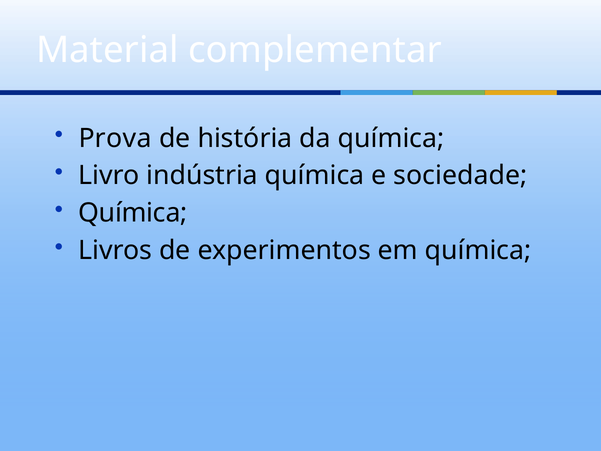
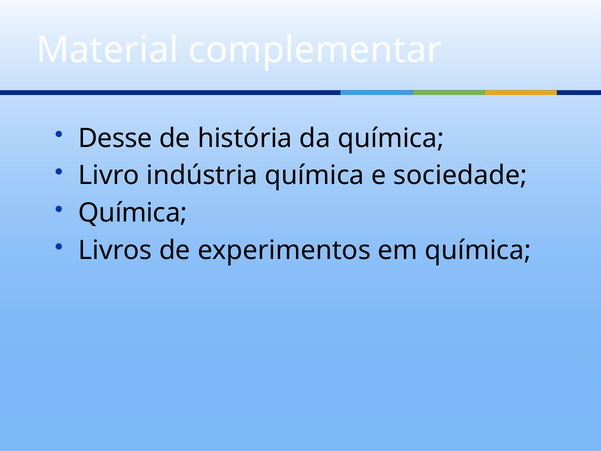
Prova: Prova -> Desse
